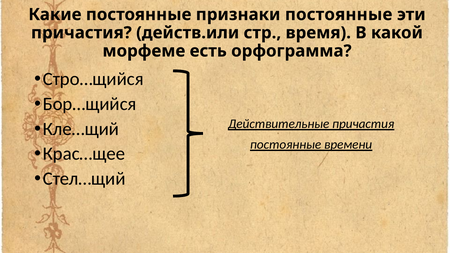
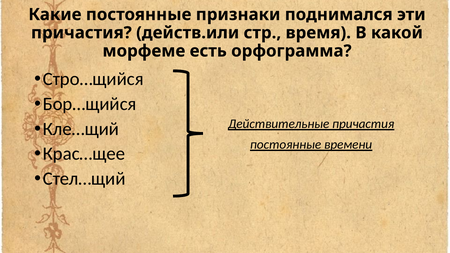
признаки постоянные: постоянные -> поднимался
